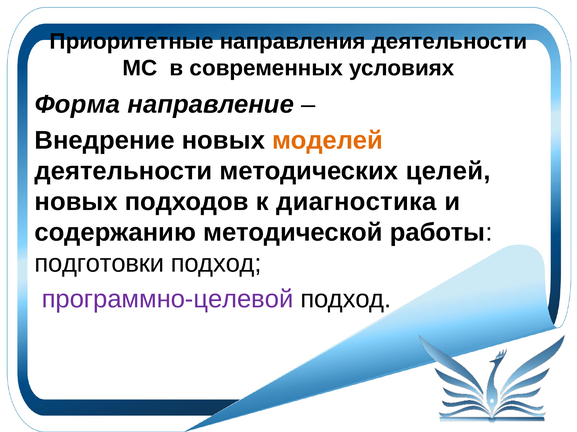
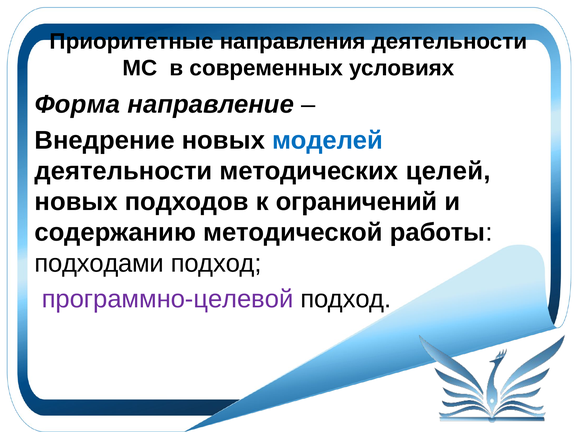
моделей colour: orange -> blue
диагностика: диагностика -> ограничений
подготовки: подготовки -> подходами
